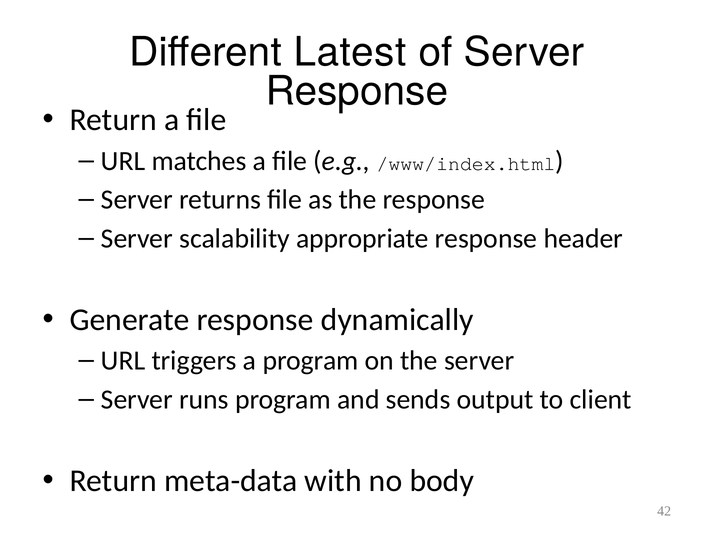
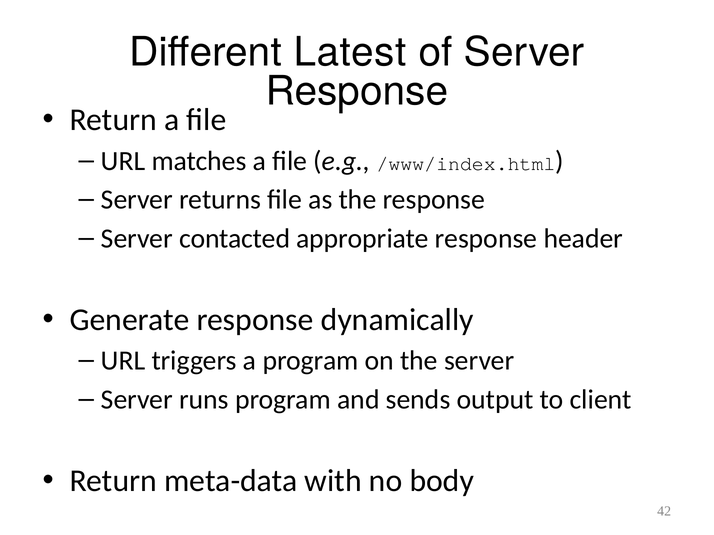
scalability: scalability -> contacted
